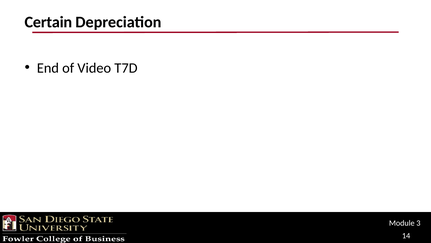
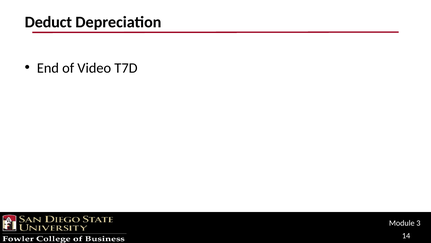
Certain: Certain -> Deduct
